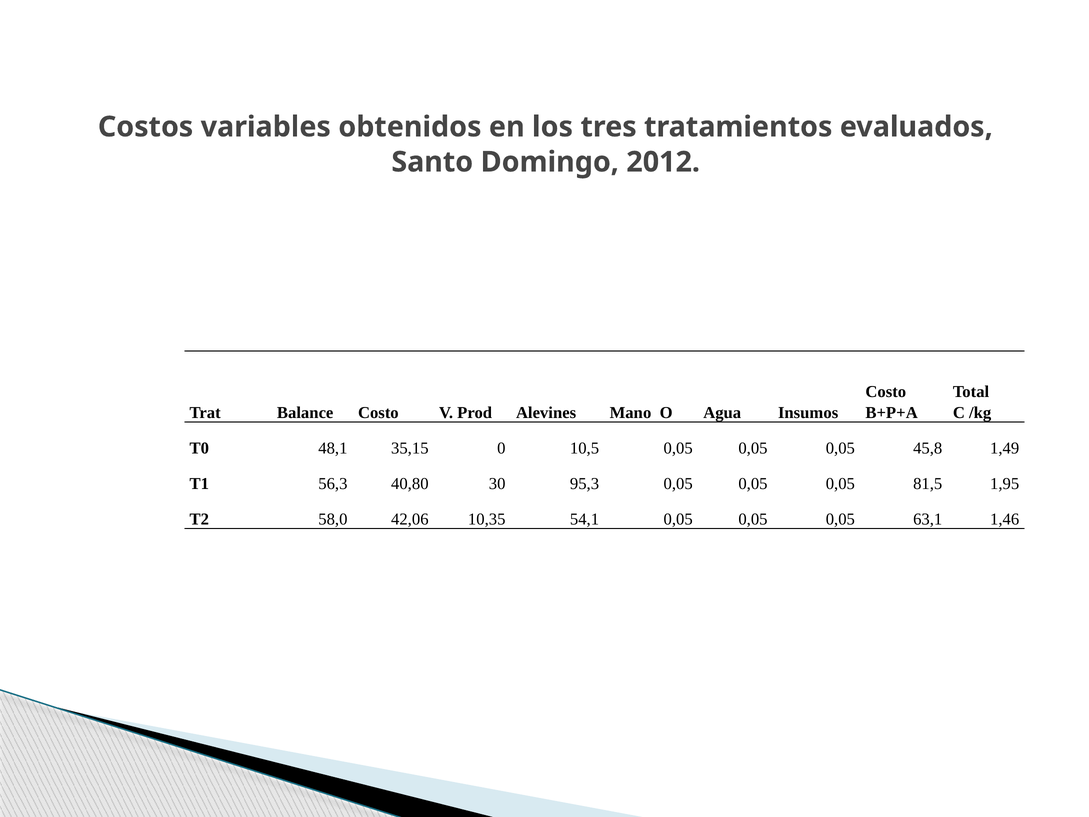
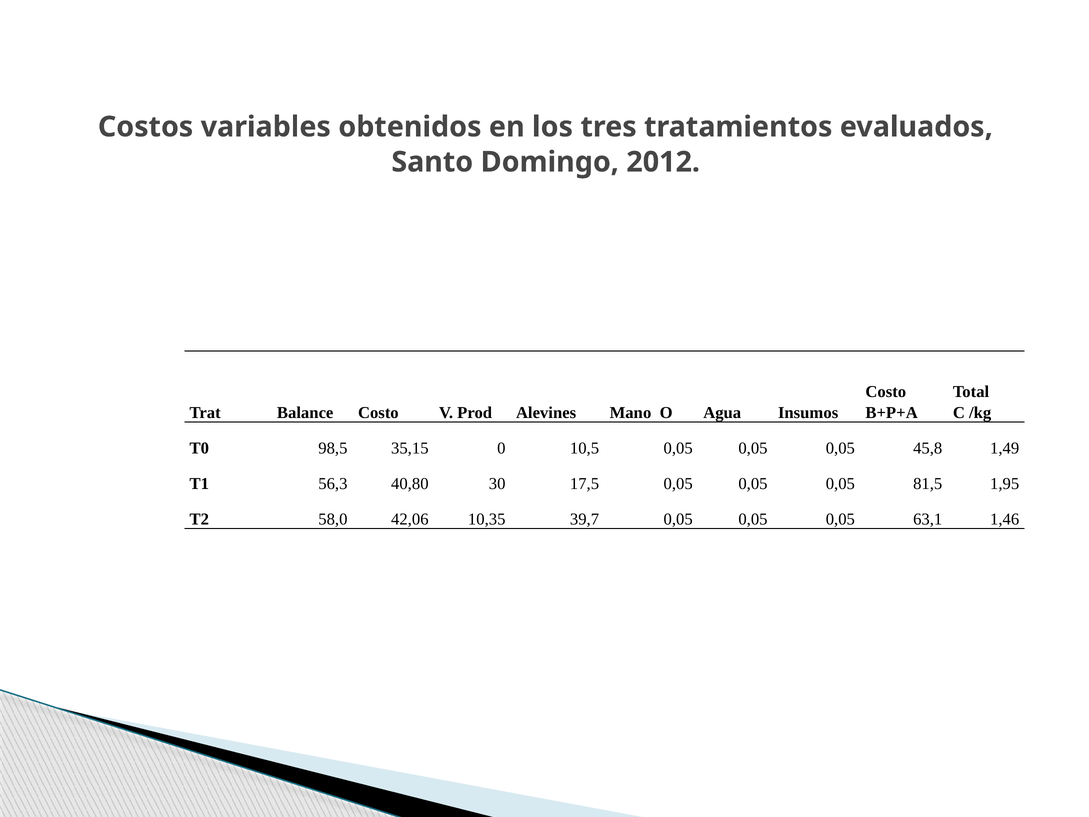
48,1: 48,1 -> 98,5
95,3: 95,3 -> 17,5
54,1: 54,1 -> 39,7
